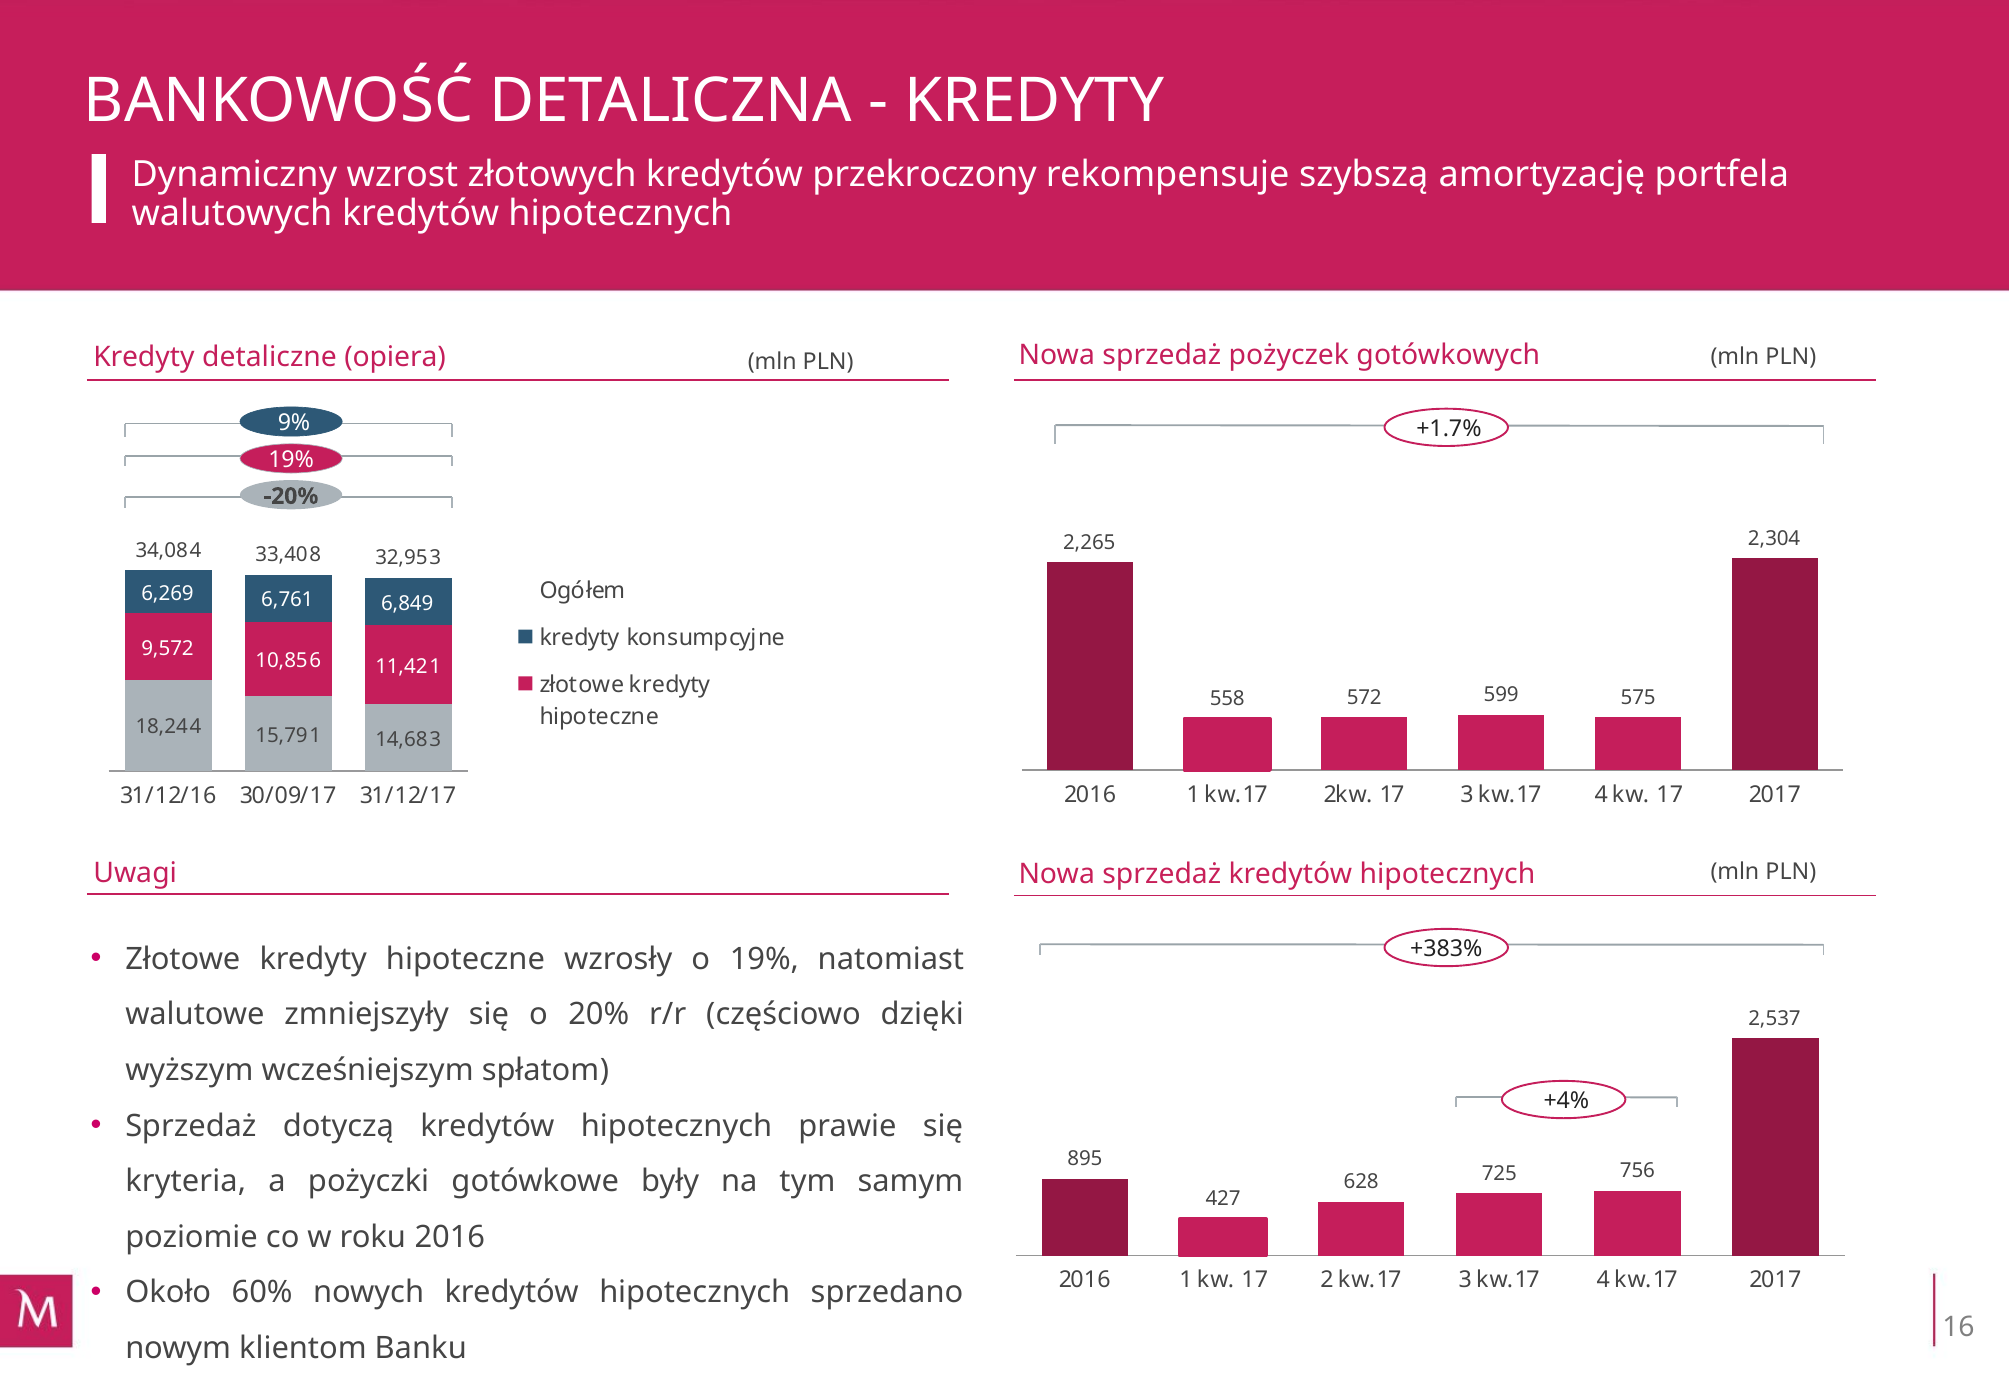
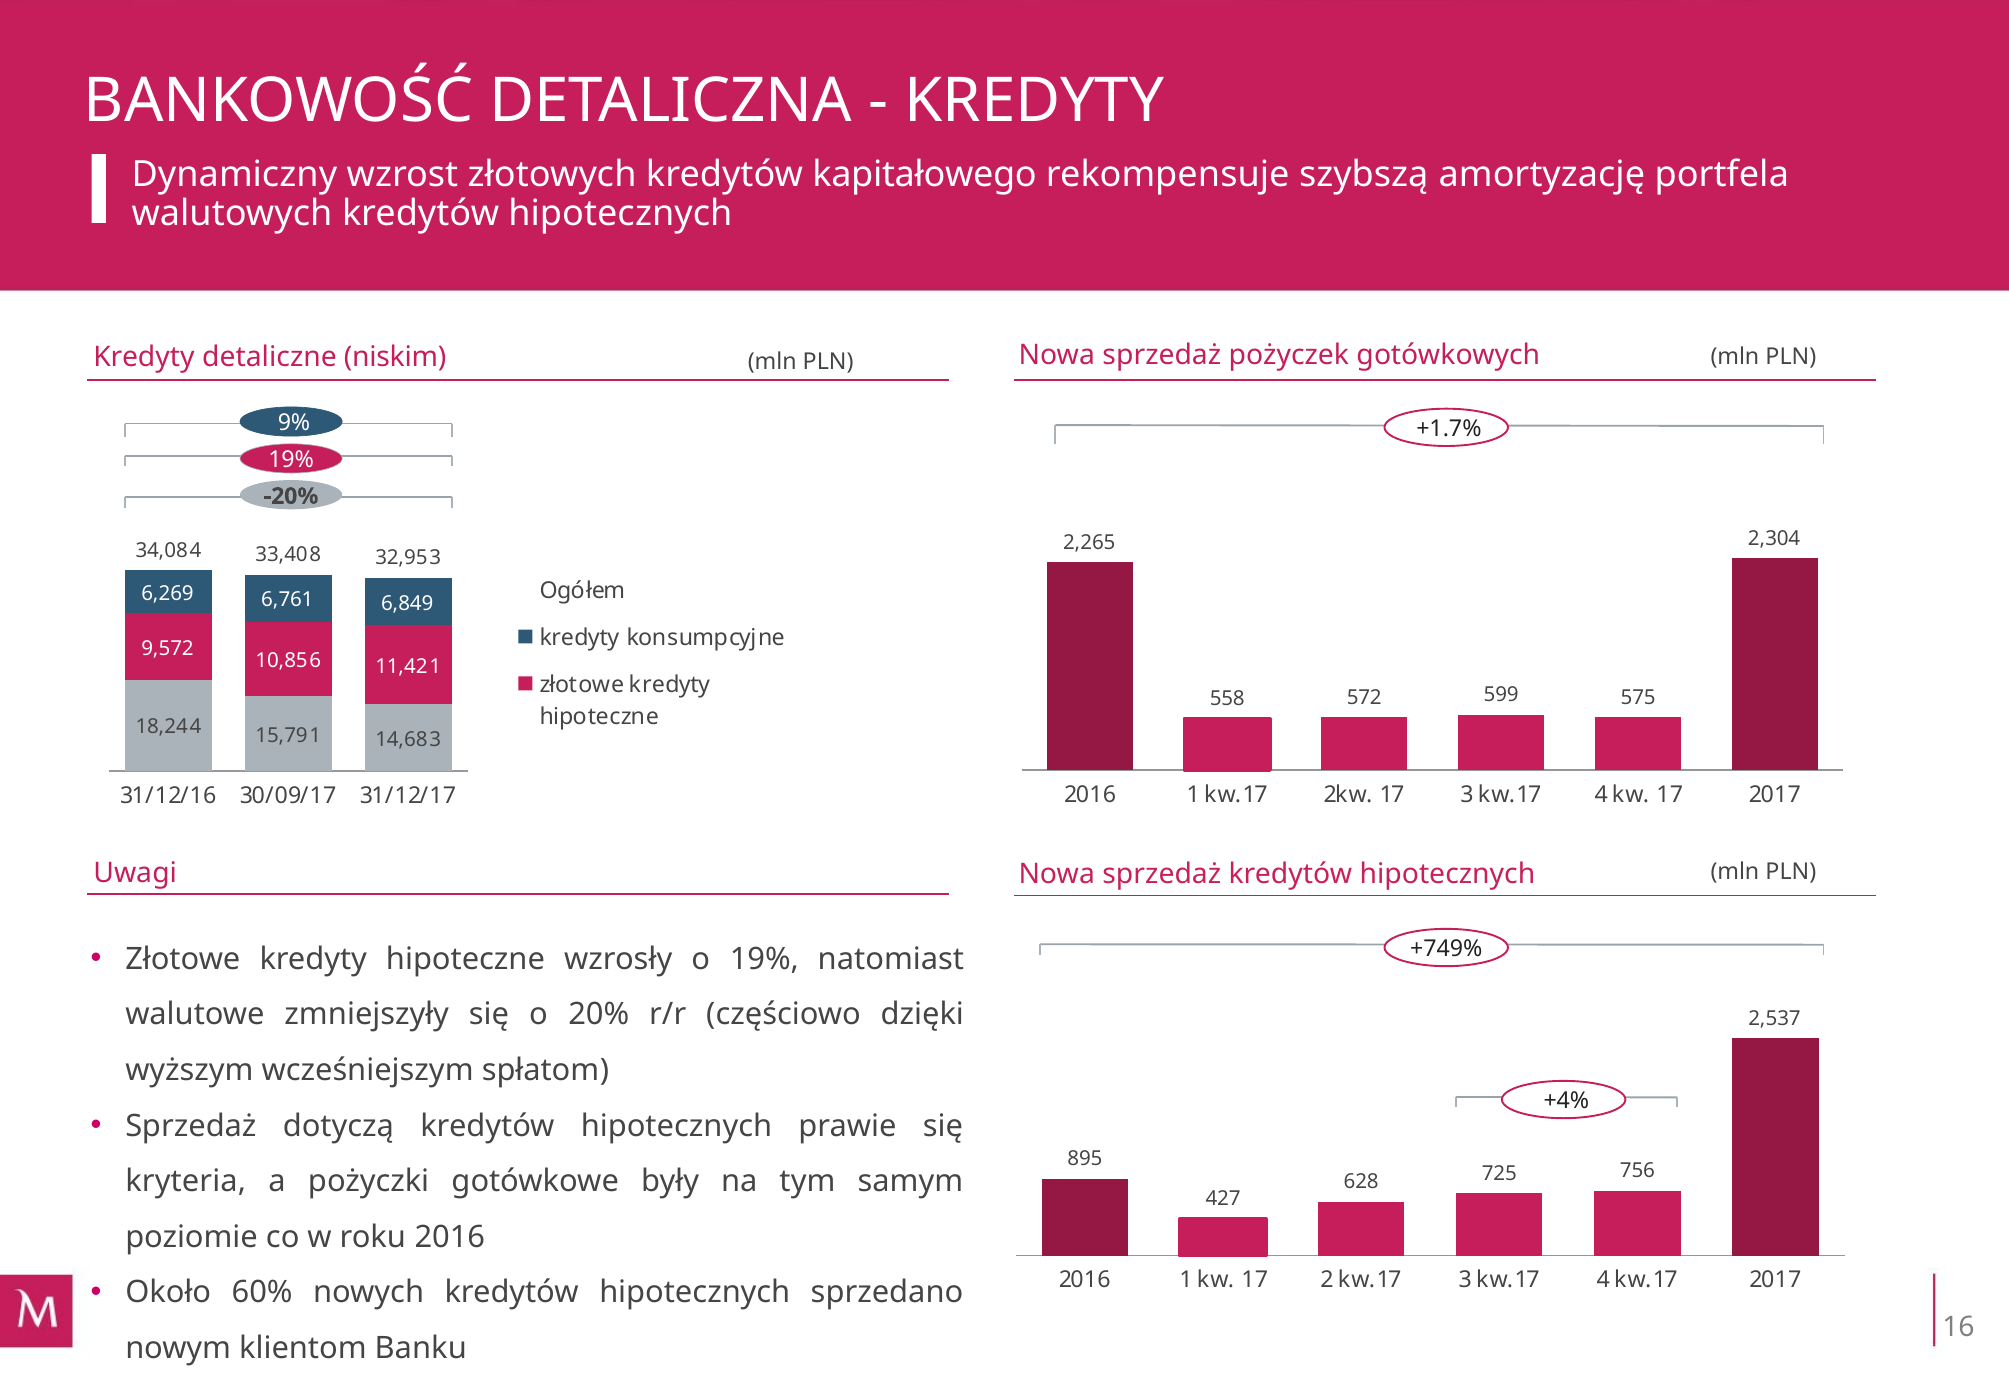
przekroczony: przekroczony -> kapitałowego
opiera: opiera -> niskim
+383%: +383% -> +749%
